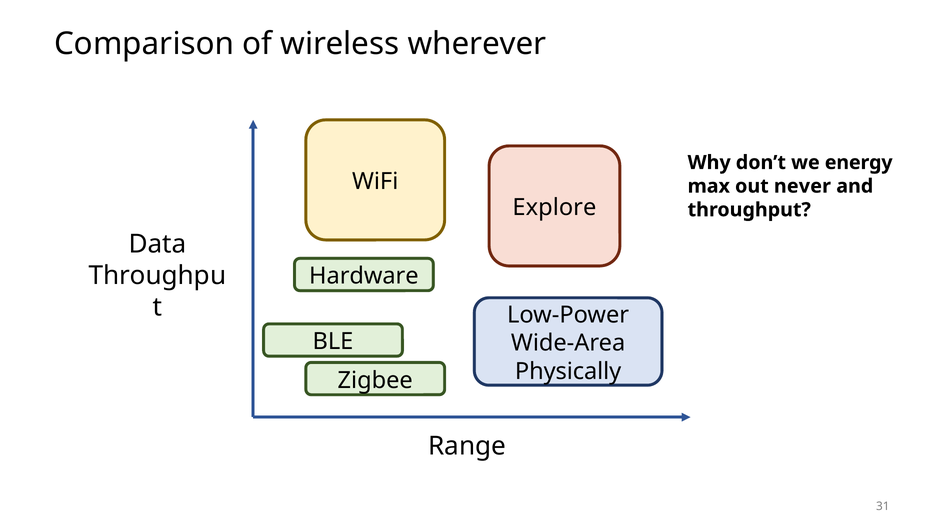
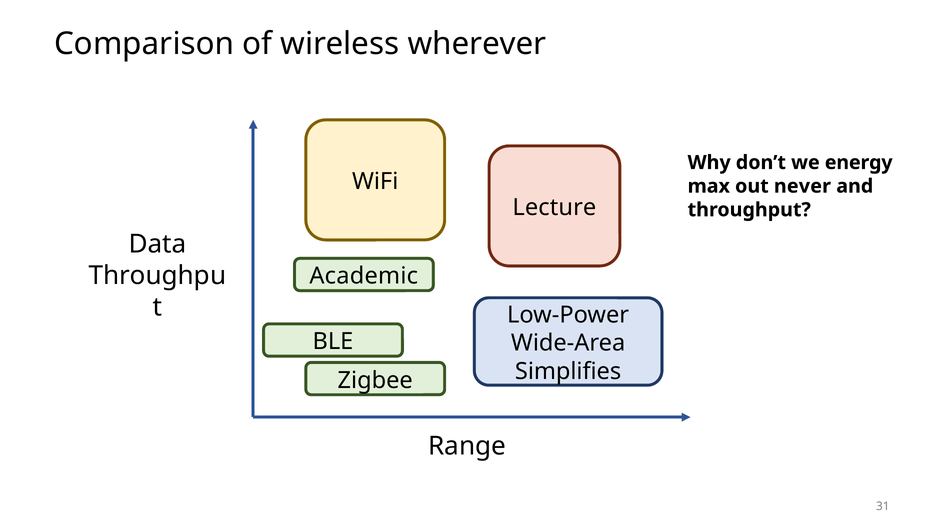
Explore: Explore -> Lecture
Hardware: Hardware -> Academic
Physically: Physically -> Simplifies
